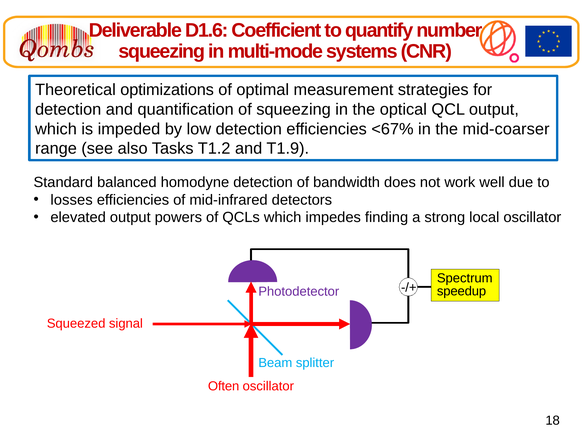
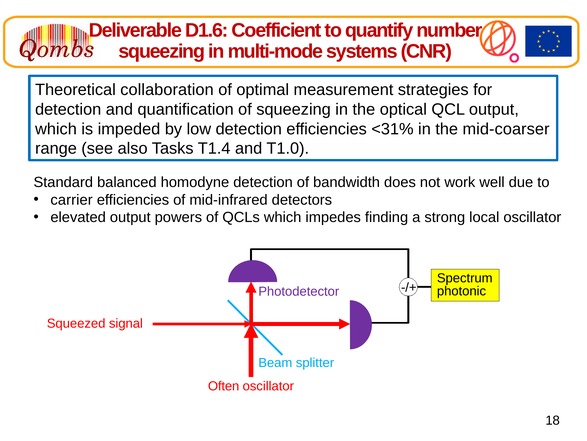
optimizations: optimizations -> collaboration
<67%: <67% -> <31%
T1.2: T1.2 -> T1.4
T1.9: T1.9 -> T1.0
losses: losses -> carrier
speedup: speedup -> photonic
